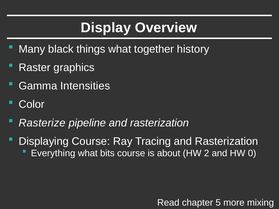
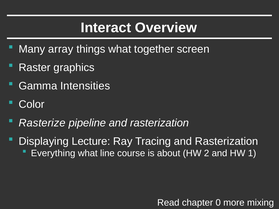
Display: Display -> Interact
black: black -> array
history: history -> screen
Displaying Course: Course -> Lecture
bits: bits -> line
0: 0 -> 1
5: 5 -> 0
